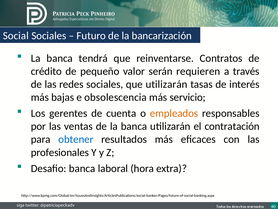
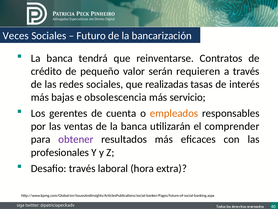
Social: Social -> Veces
que utilizarán: utilizarán -> realizadas
contratación: contratación -> comprender
obtener colour: blue -> purple
Desafio banca: banca -> través
